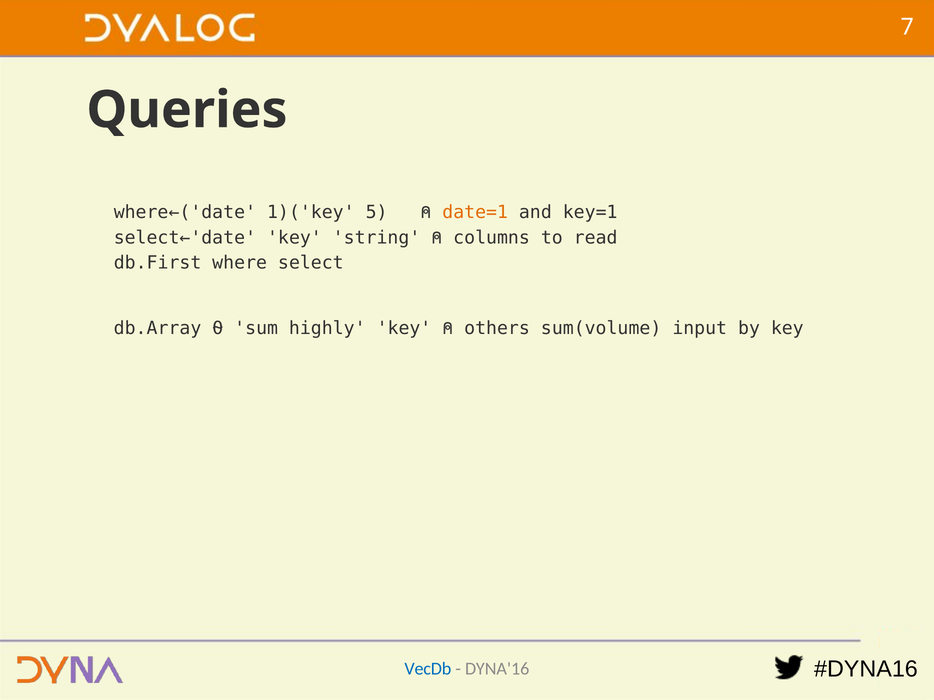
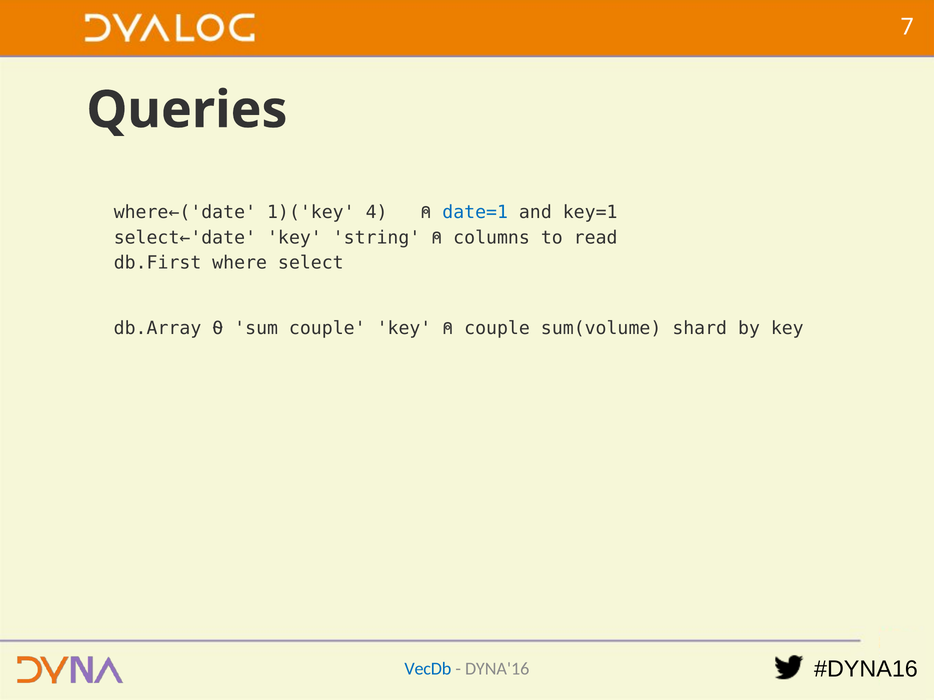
5: 5 -> 4
date=1 colour: orange -> blue
sum highly: highly -> couple
others at (497, 329): others -> couple
input: input -> shard
